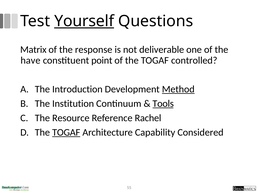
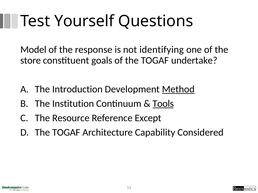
Yourself underline: present -> none
Matrix: Matrix -> Model
deliverable: deliverable -> identifying
have: have -> store
point: point -> goals
controlled: controlled -> undertake
Rachel: Rachel -> Except
TOGAF at (66, 133) underline: present -> none
